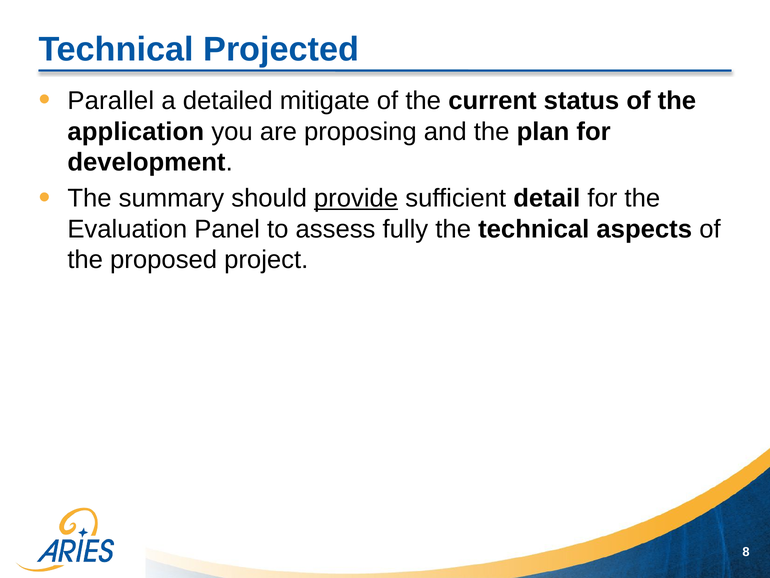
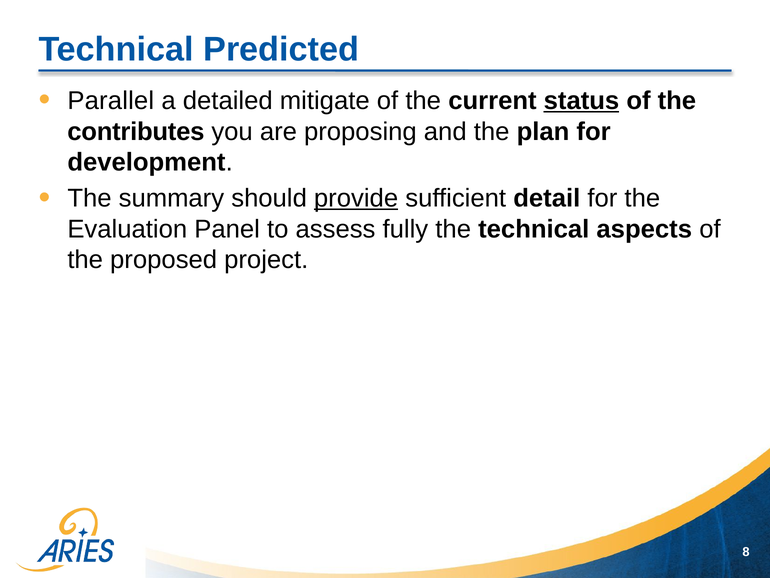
Projected: Projected -> Predicted
status underline: none -> present
application: application -> contributes
